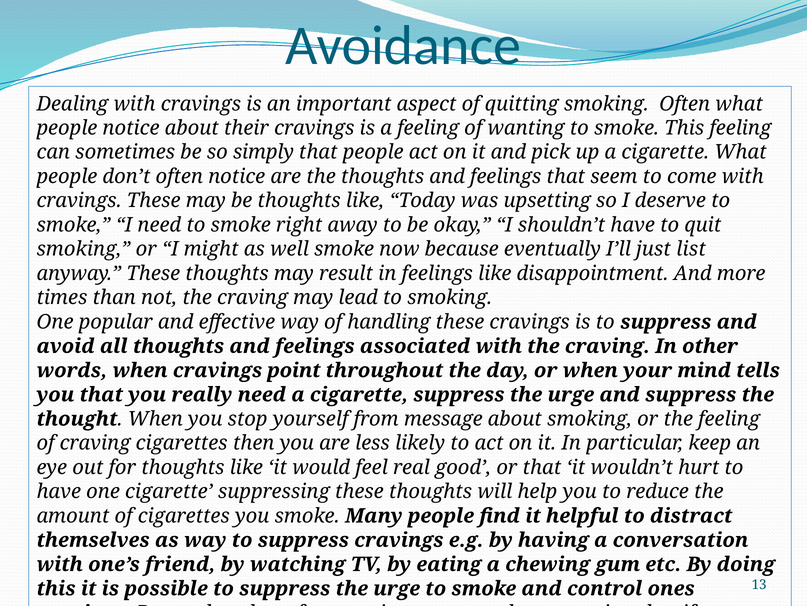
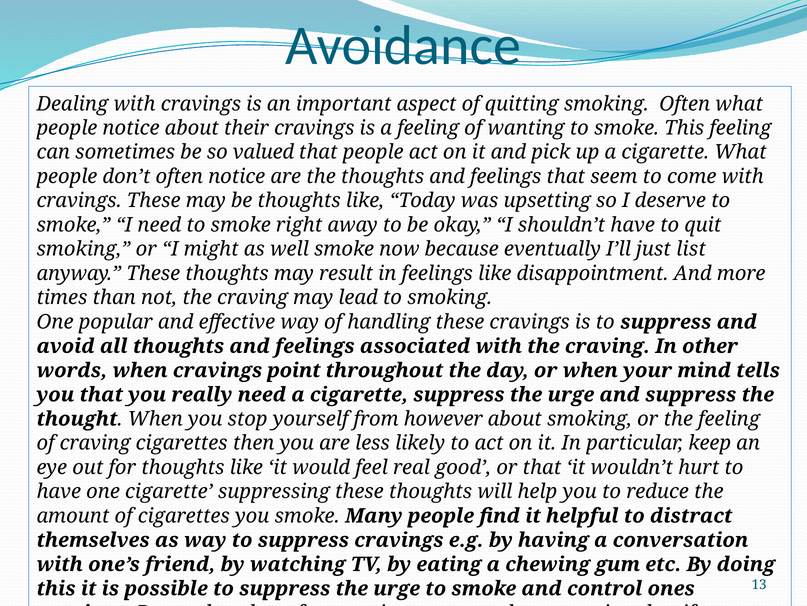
simply: simply -> valued
message: message -> however
